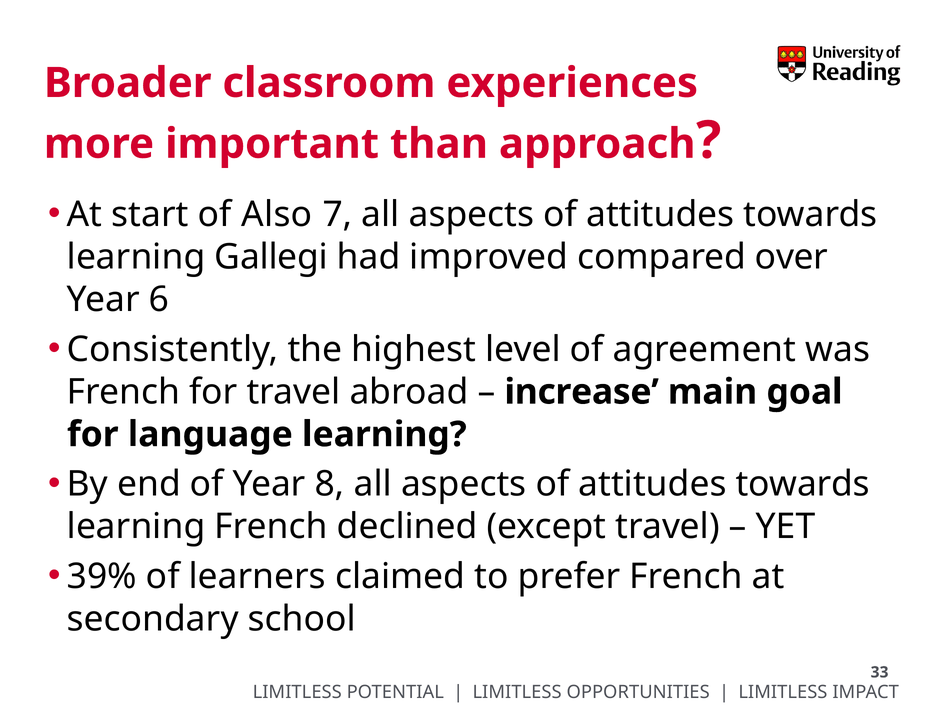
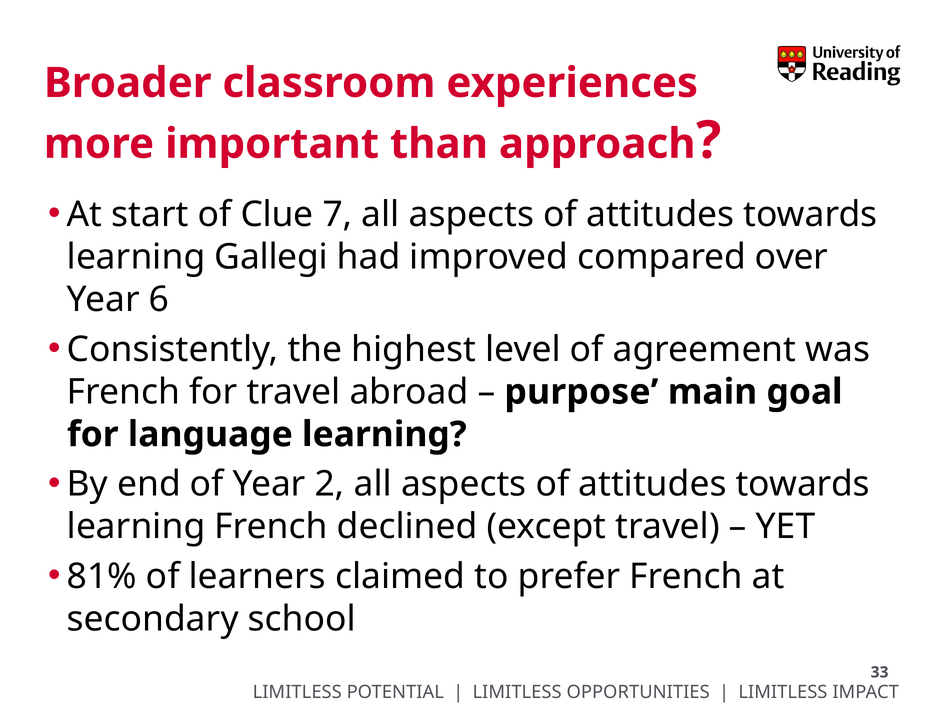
Also: Also -> Clue
increase: increase -> purpose
8: 8 -> 2
39%: 39% -> 81%
